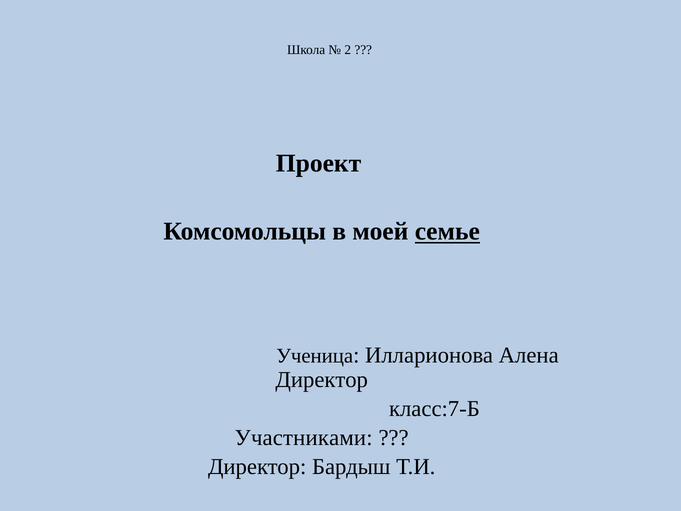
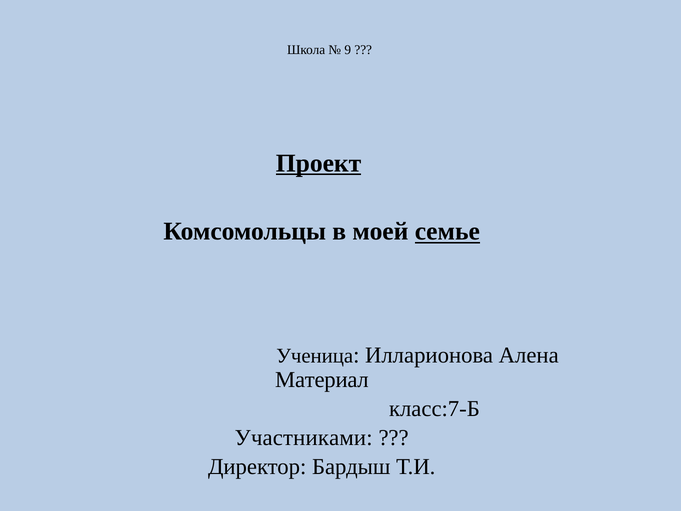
2: 2 -> 9
Проект underline: none -> present
Директор at (322, 380): Директор -> Материал
